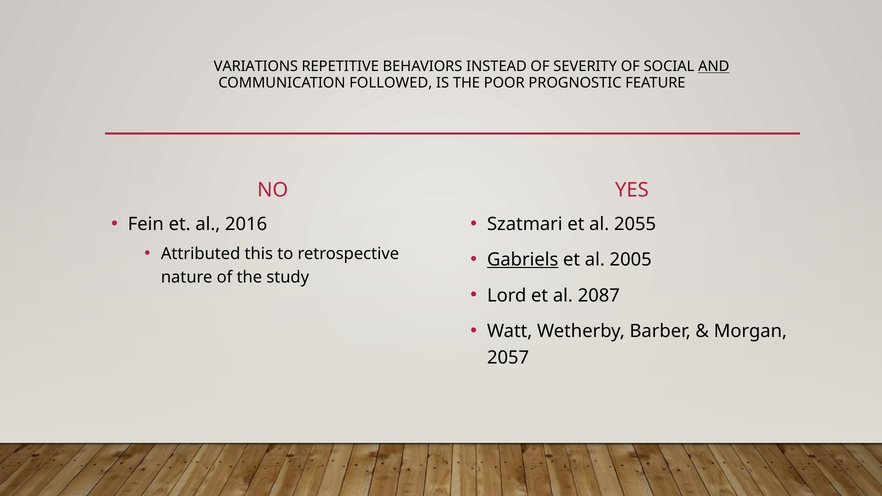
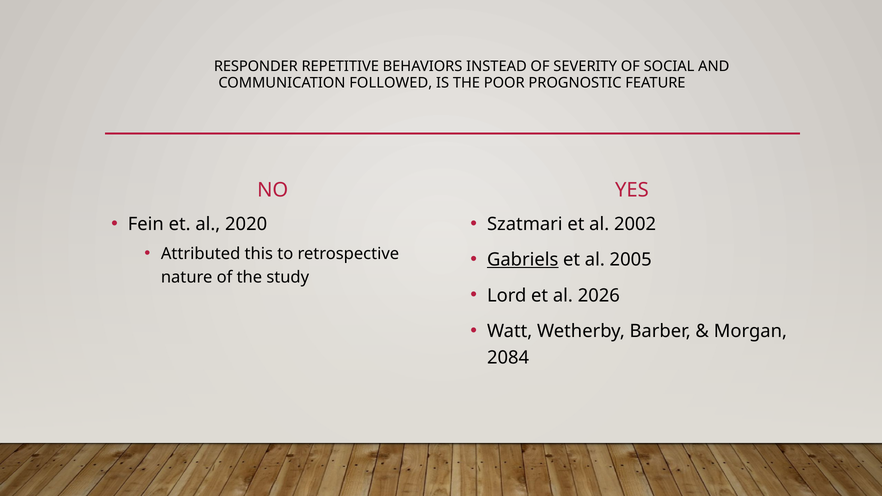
VARIATIONS: VARIATIONS -> RESPONDER
AND underline: present -> none
2055: 2055 -> 2002
2016: 2016 -> 2020
2087: 2087 -> 2026
2057: 2057 -> 2084
